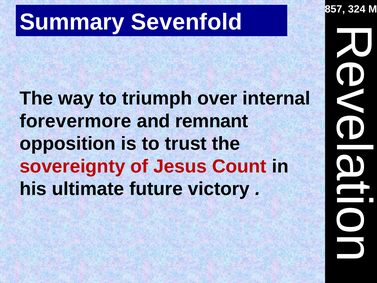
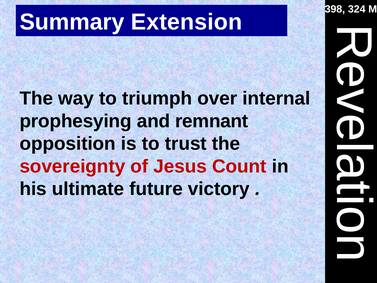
857: 857 -> 398
Sevenfold: Sevenfold -> Extension
forevermore: forevermore -> prophesying
